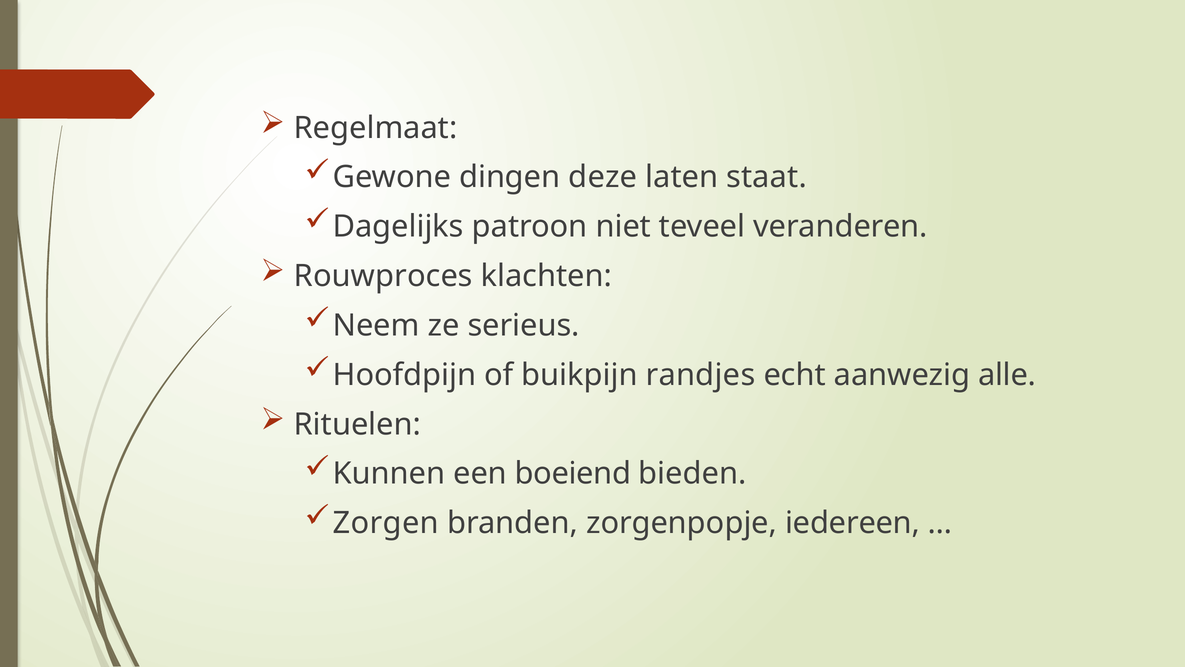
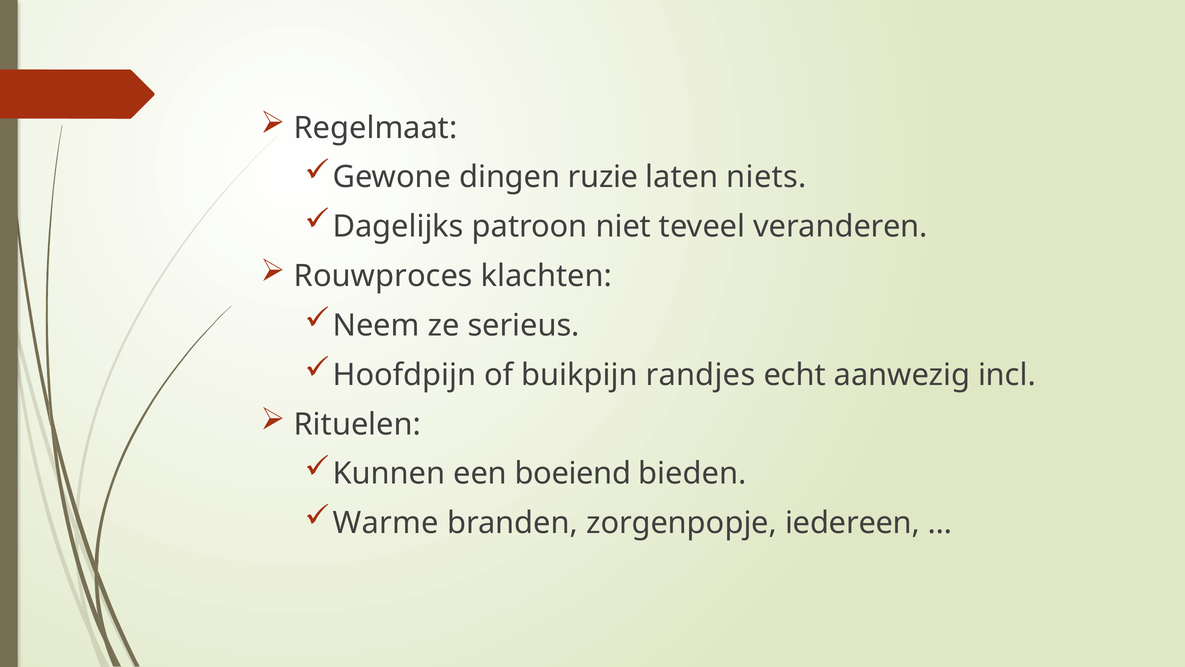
deze: deze -> ruzie
staat: staat -> niets
alle: alle -> incl
Zorgen: Zorgen -> Warme
